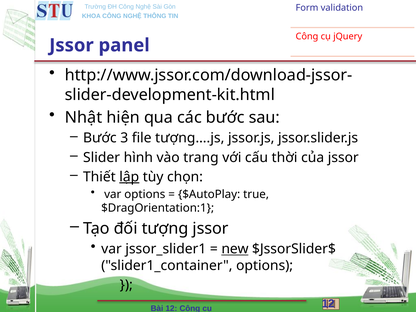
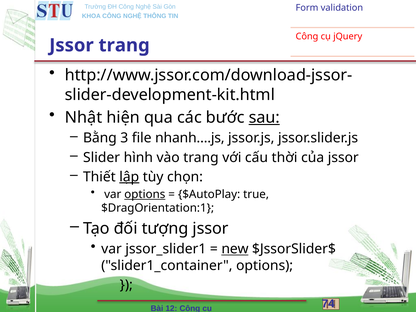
panel at (124, 45): panel -> trang
sau underline: none -> present
Bước at (100, 138): Bước -> Bằng
tượng….js: tượng….js -> nhanh….js
options at (145, 194) underline: none -> present
12 at (328, 304): 12 -> 74
